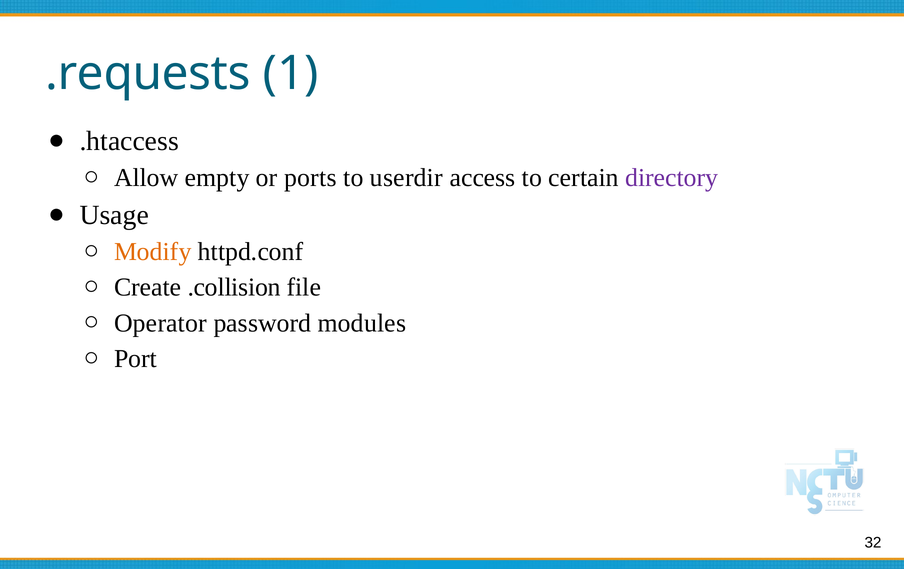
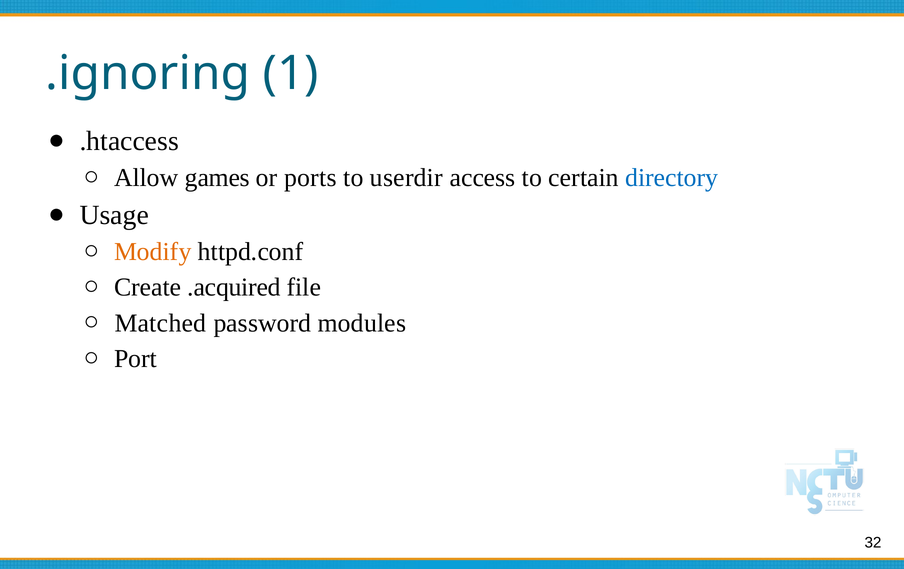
.requests: .requests -> .ignoring
empty: empty -> games
directory colour: purple -> blue
.collision: .collision -> .acquired
Operator: Operator -> Matched
